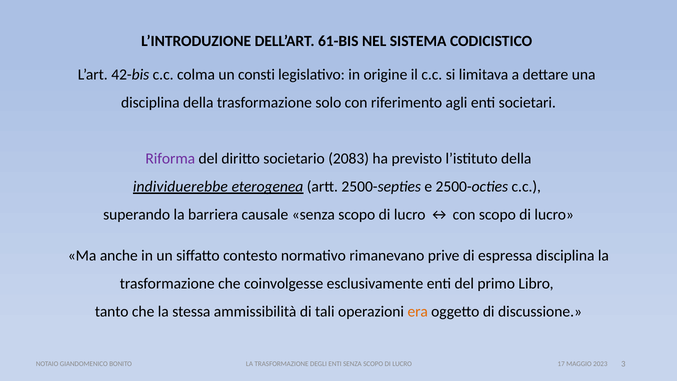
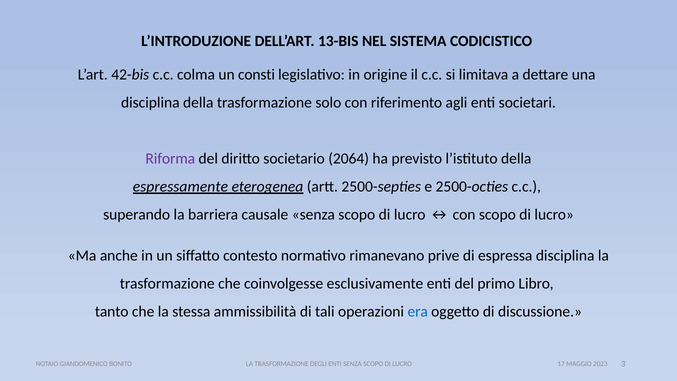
61-BIS: 61-BIS -> 13-BIS
2083: 2083 -> 2064
individuerebbe: individuerebbe -> espressamente
era colour: orange -> blue
